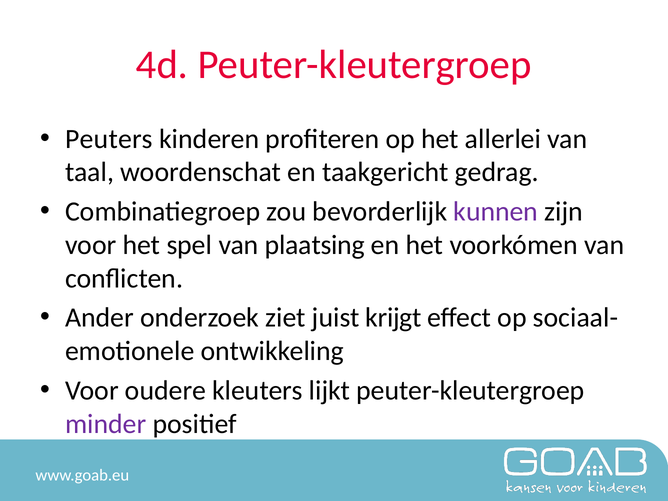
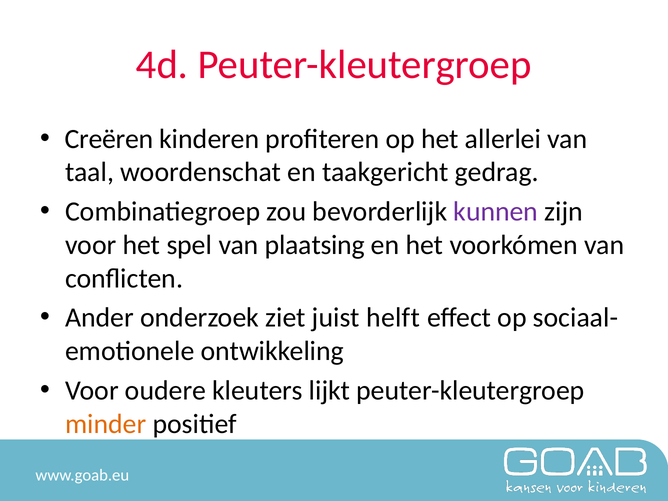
Peuters: Peuters -> Creëren
krijgt: krijgt -> helft
minder colour: purple -> orange
